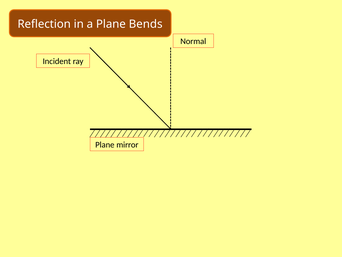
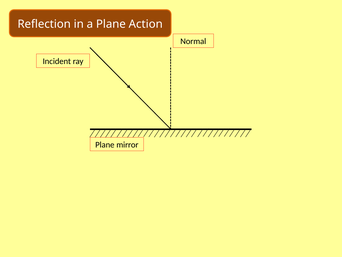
Bends: Bends -> Action
